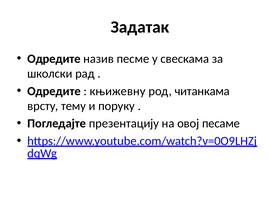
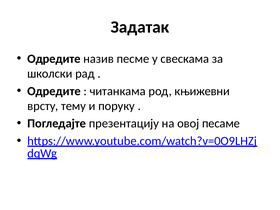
књижевну: књижевну -> читанкама
читанкама: читанкама -> књижевни
